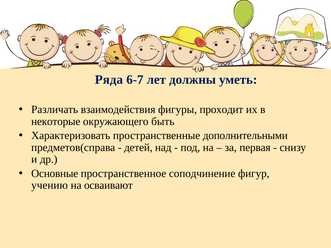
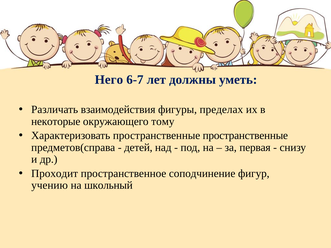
Ряда: Ряда -> Него
проходит: проходит -> пределах
быть: быть -> тому
пространственные дополнительными: дополнительными -> пространственные
Основные: Основные -> Проходит
осваивают: осваивают -> школьный
